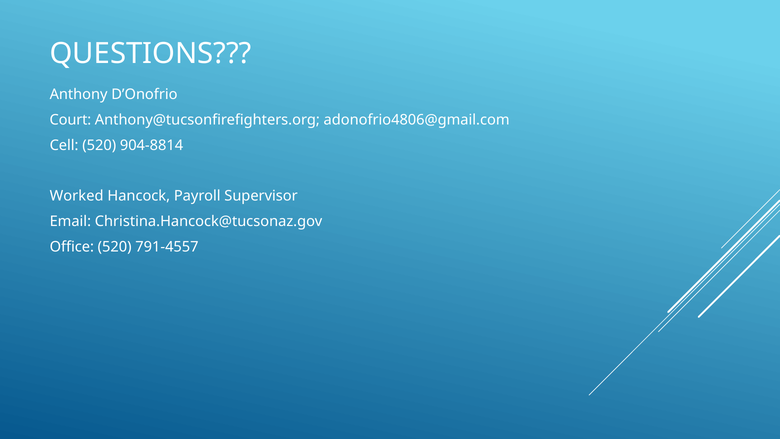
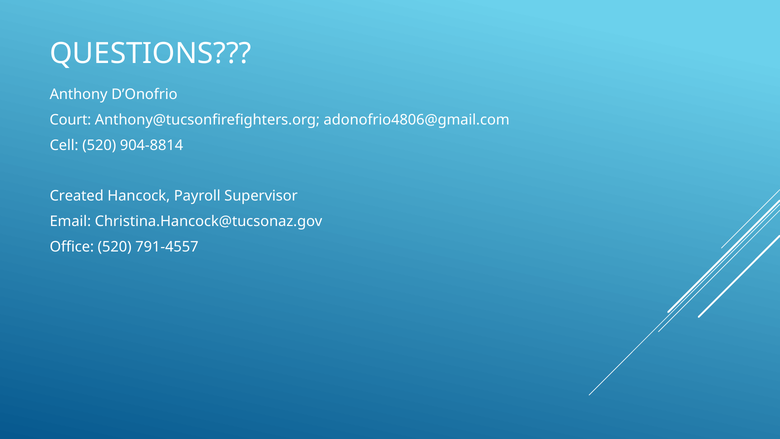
Worked: Worked -> Created
